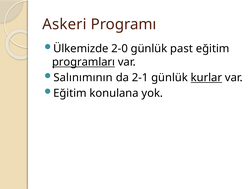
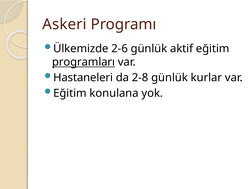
2-0: 2-0 -> 2-6
past: past -> aktif
Salınımının: Salınımının -> Hastaneleri
2-1: 2-1 -> 2-8
kurlar underline: present -> none
